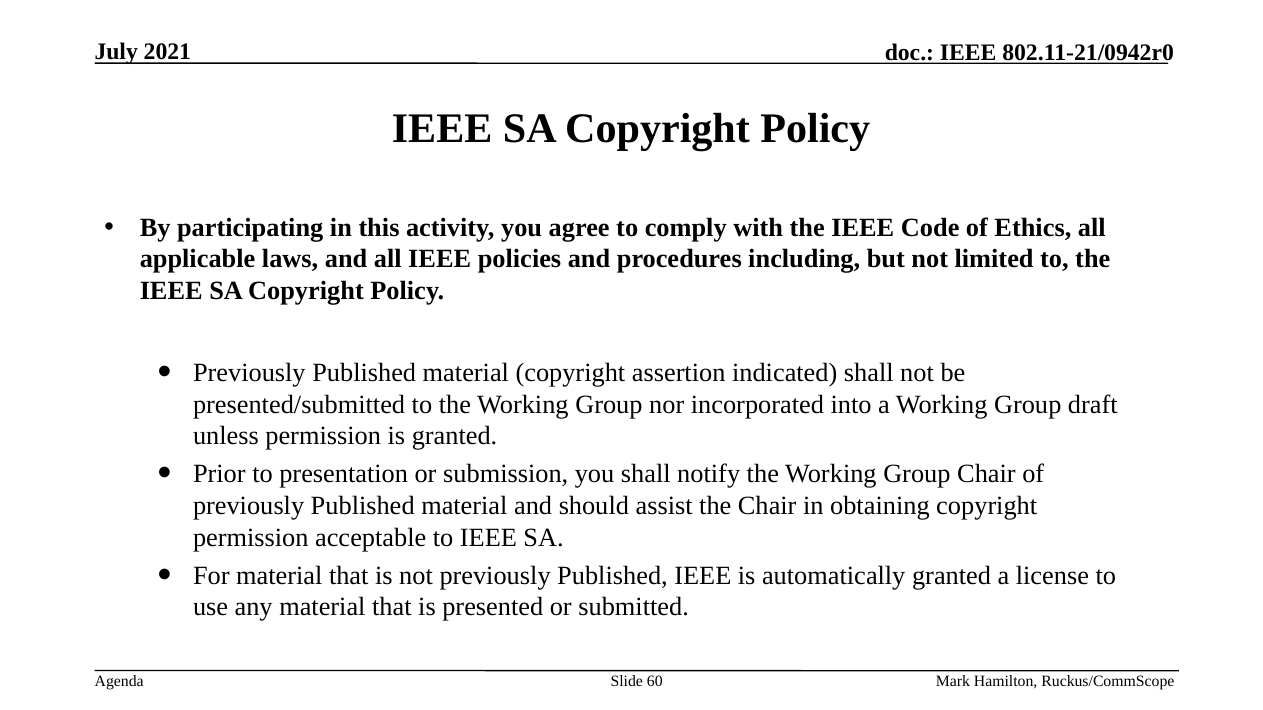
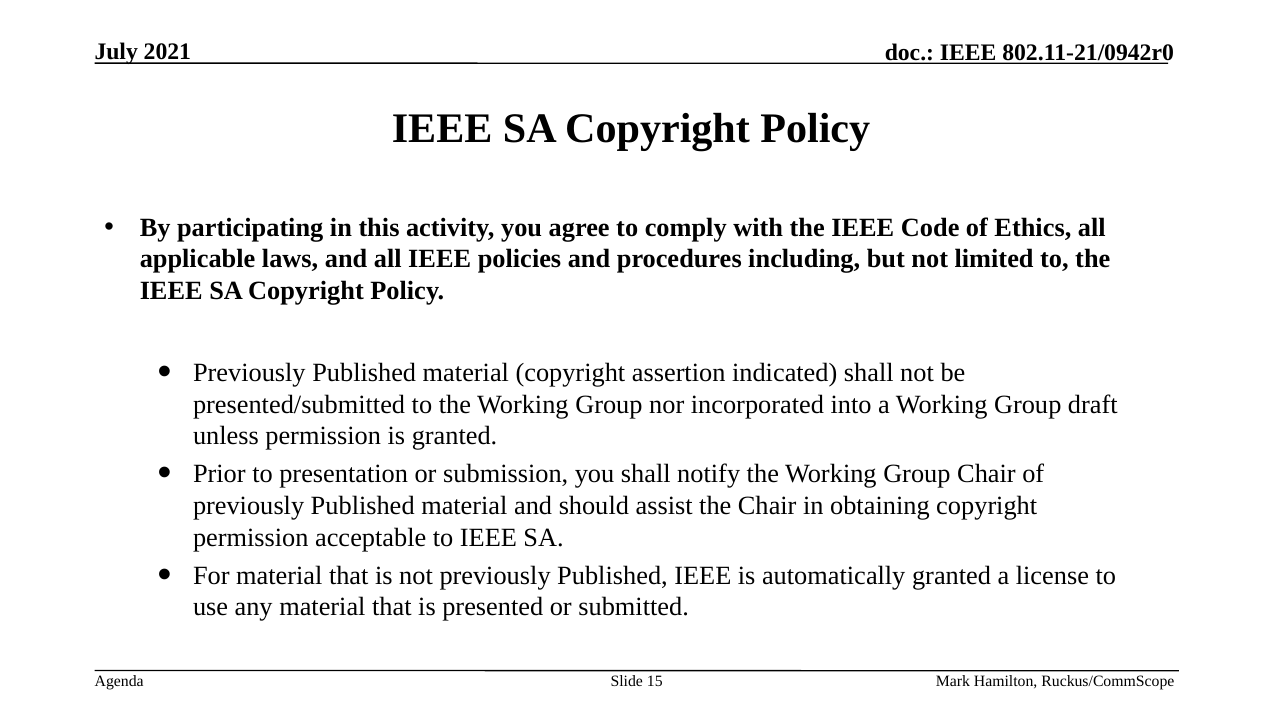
60: 60 -> 15
